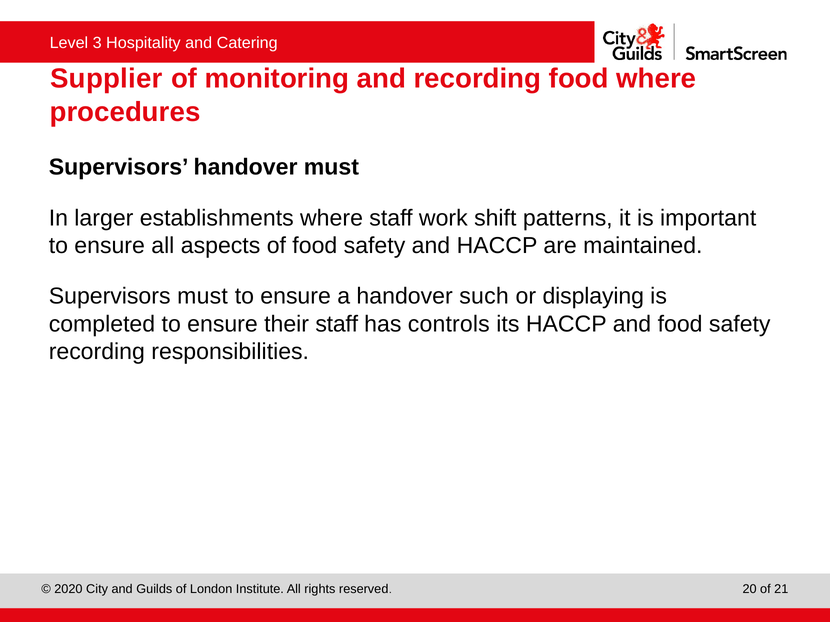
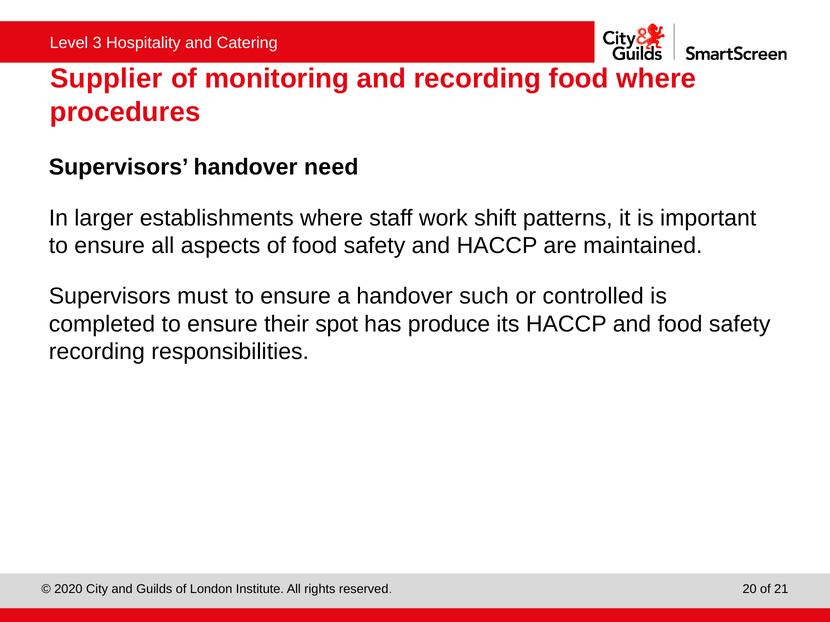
handover must: must -> need
displaying: displaying -> controlled
their staff: staff -> spot
controls: controls -> produce
